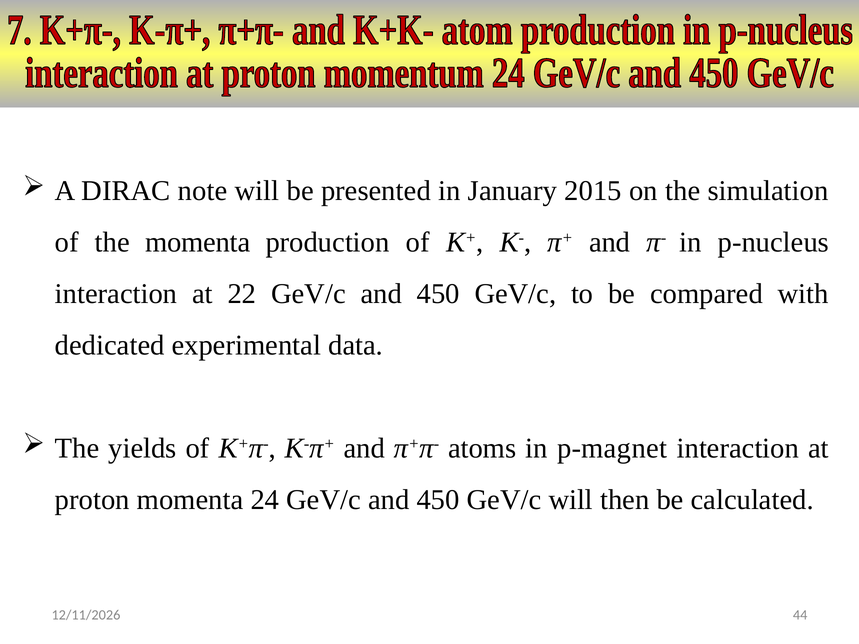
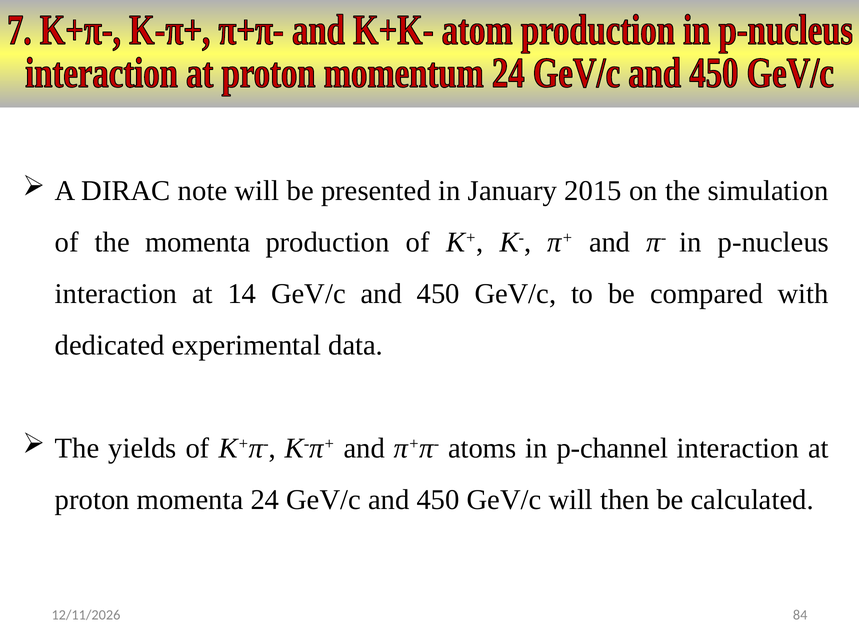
22: 22 -> 14
p-magnet: p-magnet -> p-channel
44: 44 -> 84
